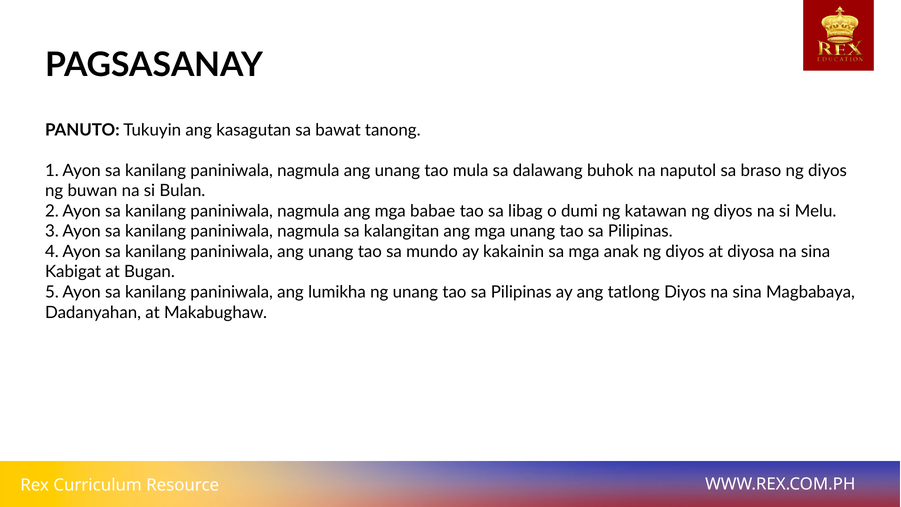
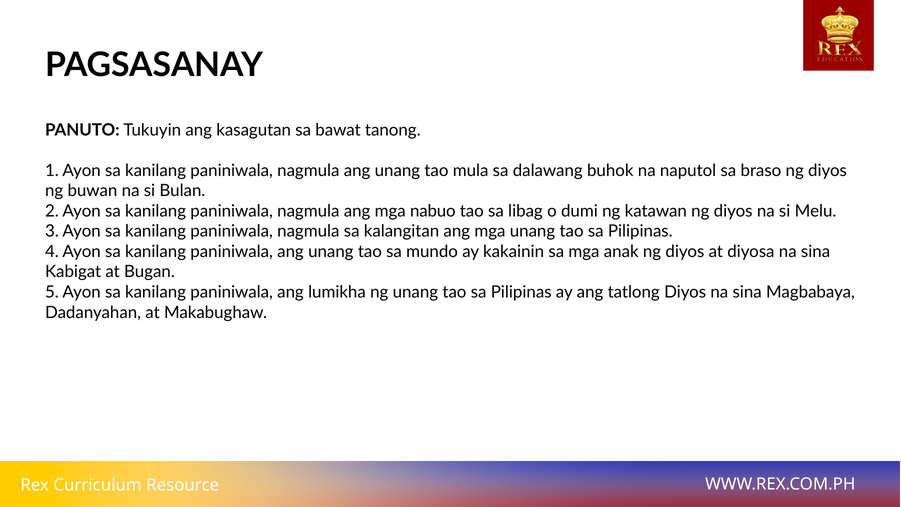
babae: babae -> nabuo
